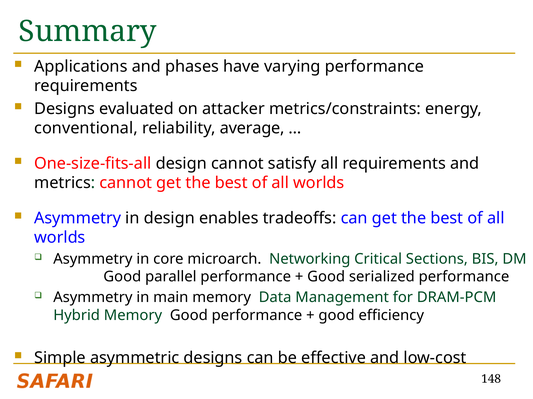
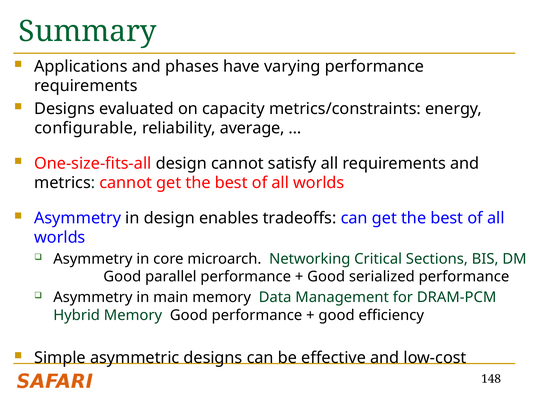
attacker: attacker -> capacity
conventional: conventional -> configurable
